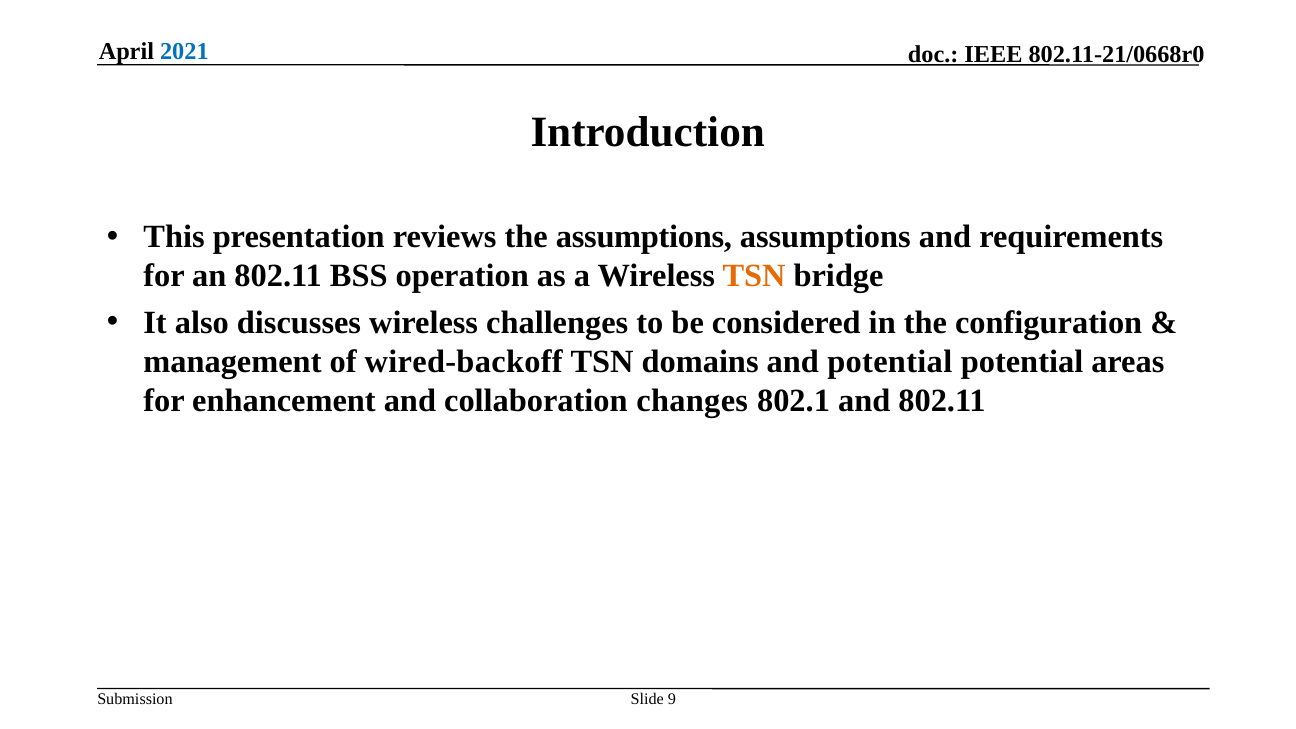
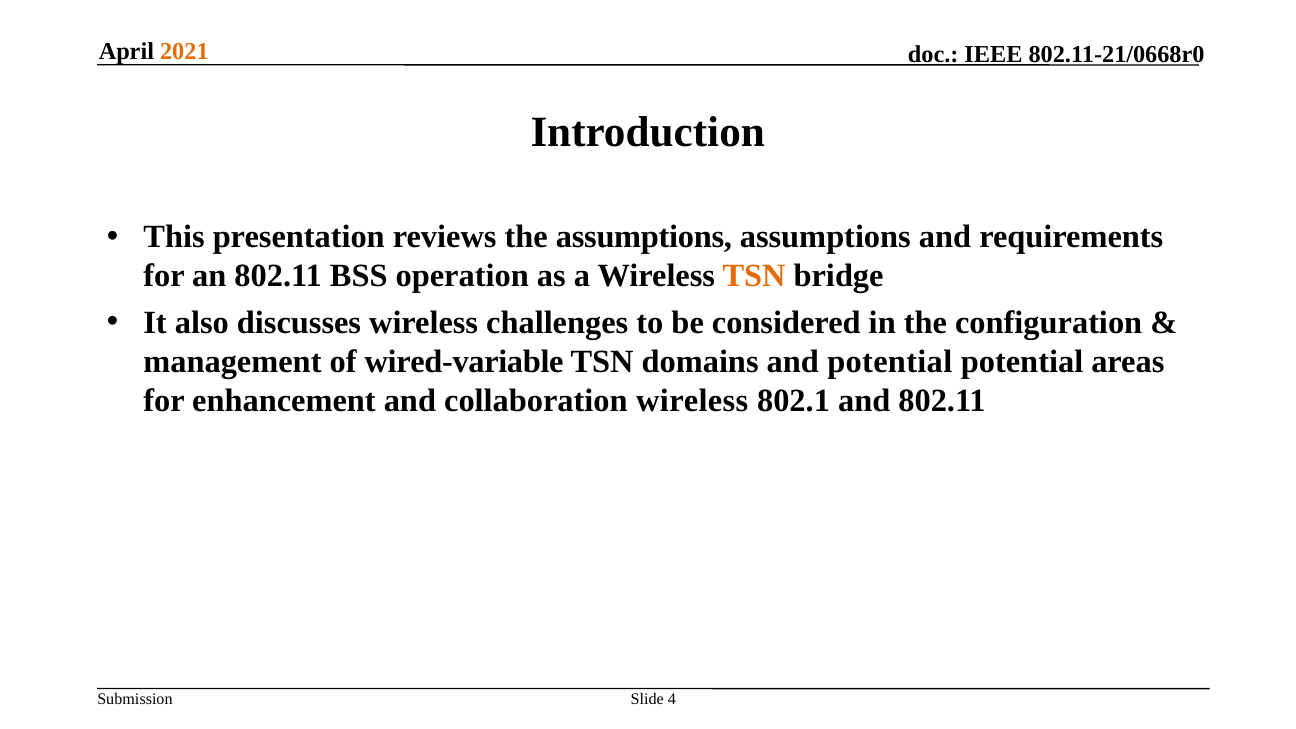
2021 colour: blue -> orange
wired-backoff: wired-backoff -> wired-variable
collaboration changes: changes -> wireless
9: 9 -> 4
